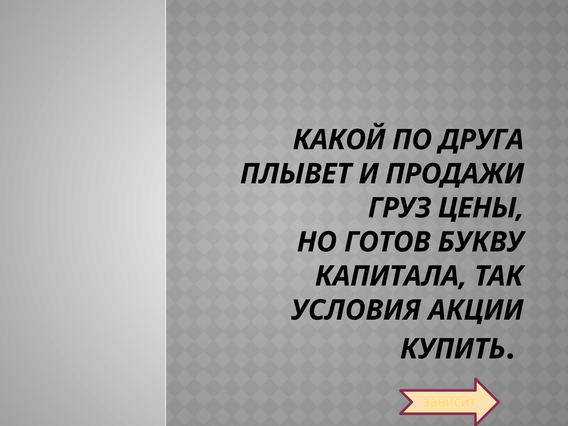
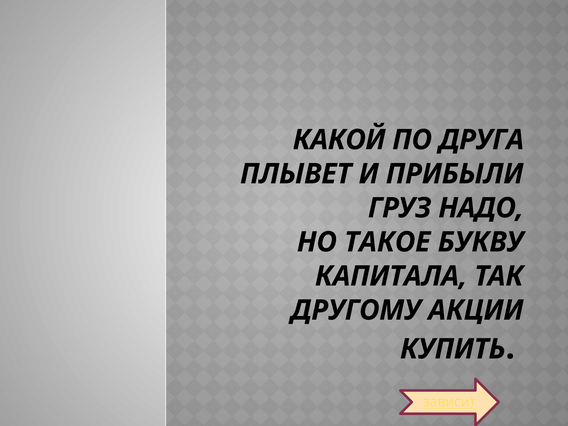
ПРОДАЖИ: ПРОДАЖИ -> ПРИБЫЛИ
ЦЕНЫ: ЦЕНЫ -> НАДО
ГОТОВ: ГОТОВ -> ТАКОЕ
УСЛОВИЯ: УСЛОВИЯ -> ДРУГОМУ
